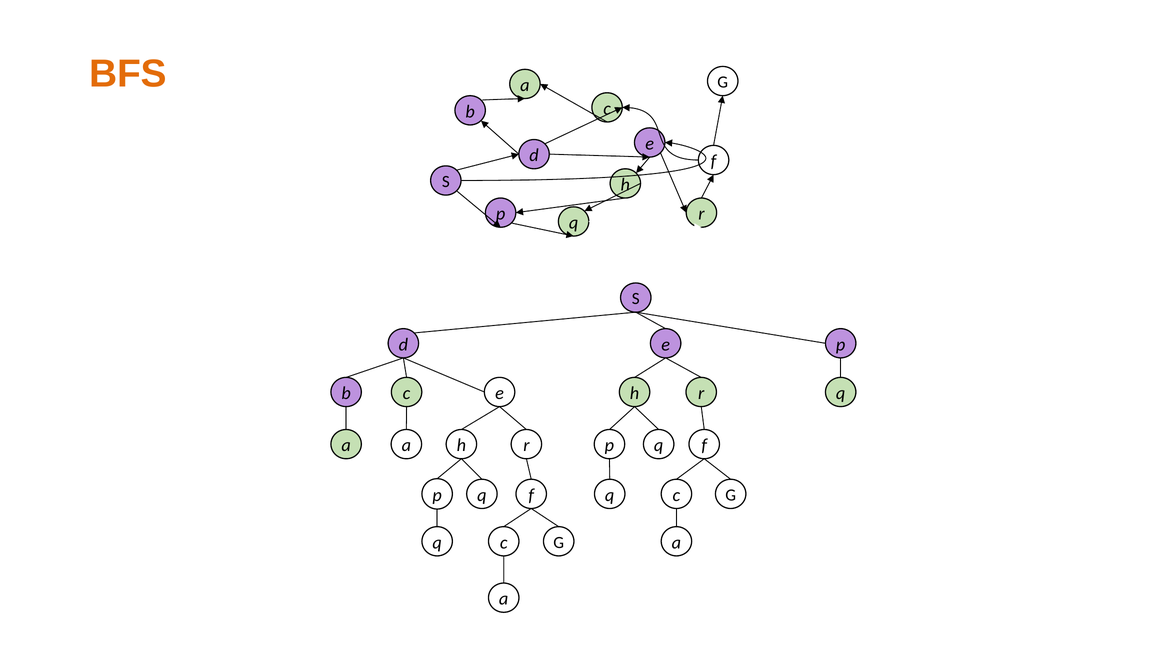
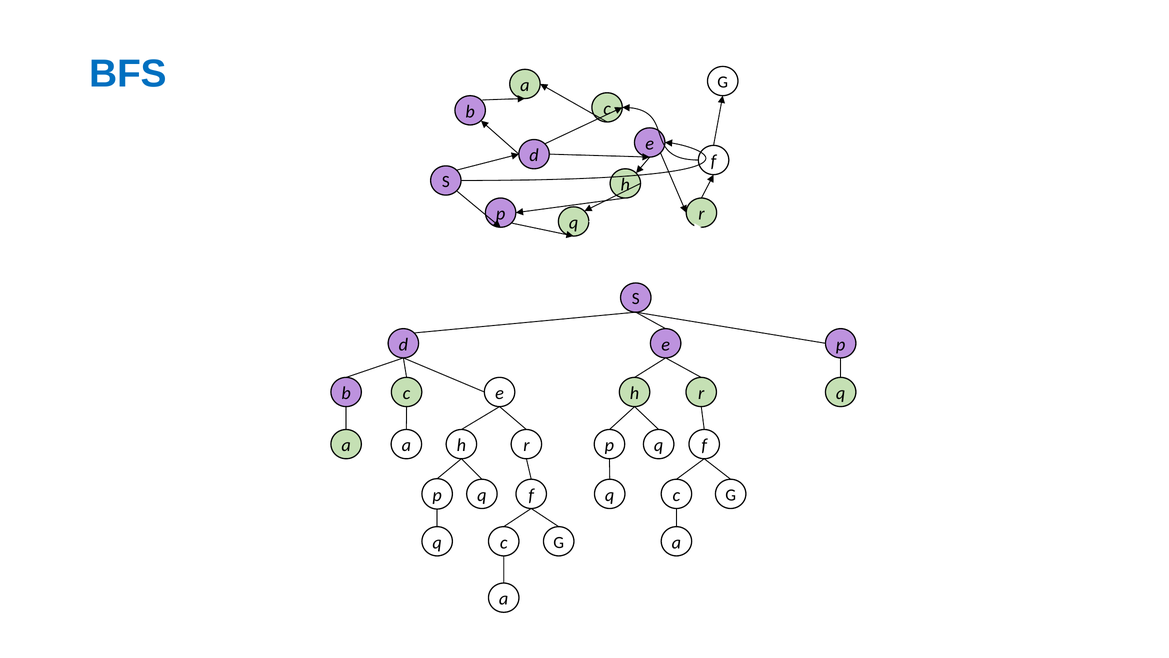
BFS colour: orange -> blue
